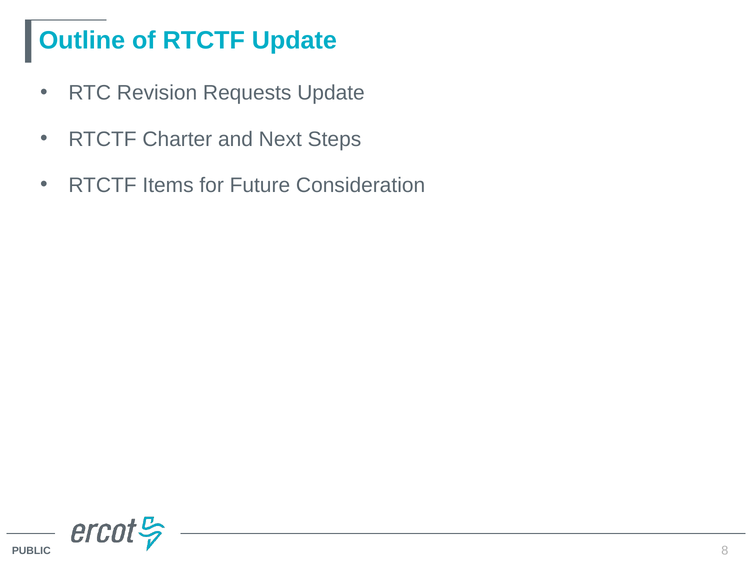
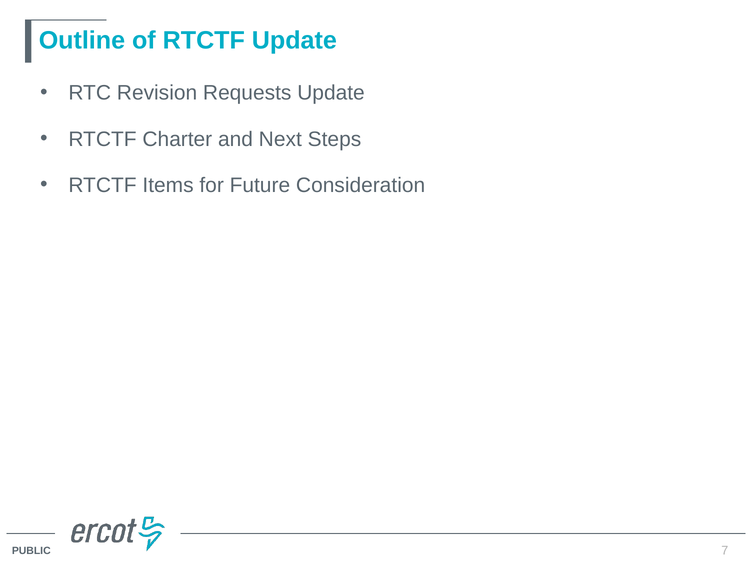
8: 8 -> 7
